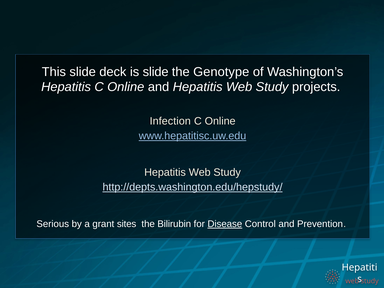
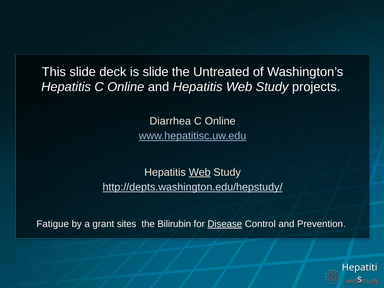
Genotype: Genotype -> Untreated
Infection: Infection -> Diarrhea
Web at (200, 172) underline: none -> present
Serious: Serious -> Fatigue
